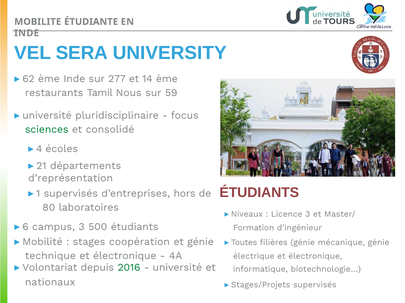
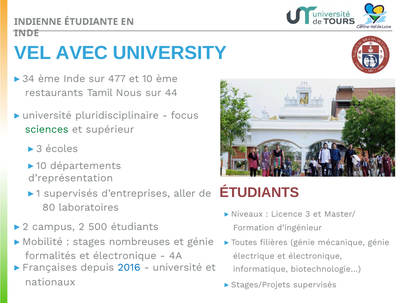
MOBILITE: MOBILITE -> INDIENNE
SERA: SERA -> AVEC
62: 62 -> 34
277: 277 -> 477
et 14: 14 -> 10
59: 59 -> 44
consolidé: consolidé -> supérieur
4 at (39, 149): 4 -> 3
21 at (41, 166): 21 -> 10
hors: hors -> aller
6 at (26, 227): 6 -> 2
campus 3: 3 -> 2
coopération: coopération -> nombreuses
technique: technique -> formalités
Volontariat: Volontariat -> Françaises
2016 colour: green -> blue
